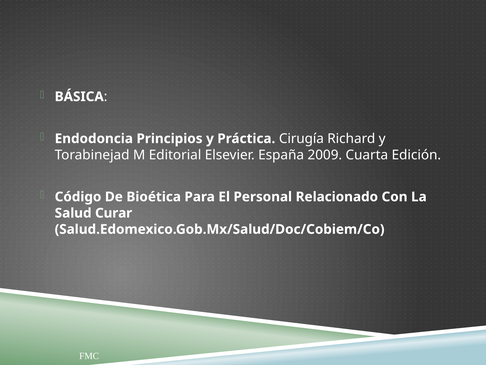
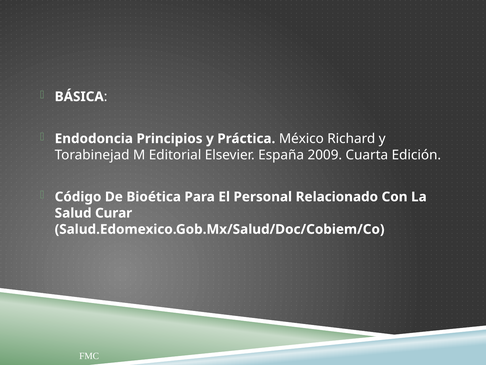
Cirugía: Cirugía -> México
